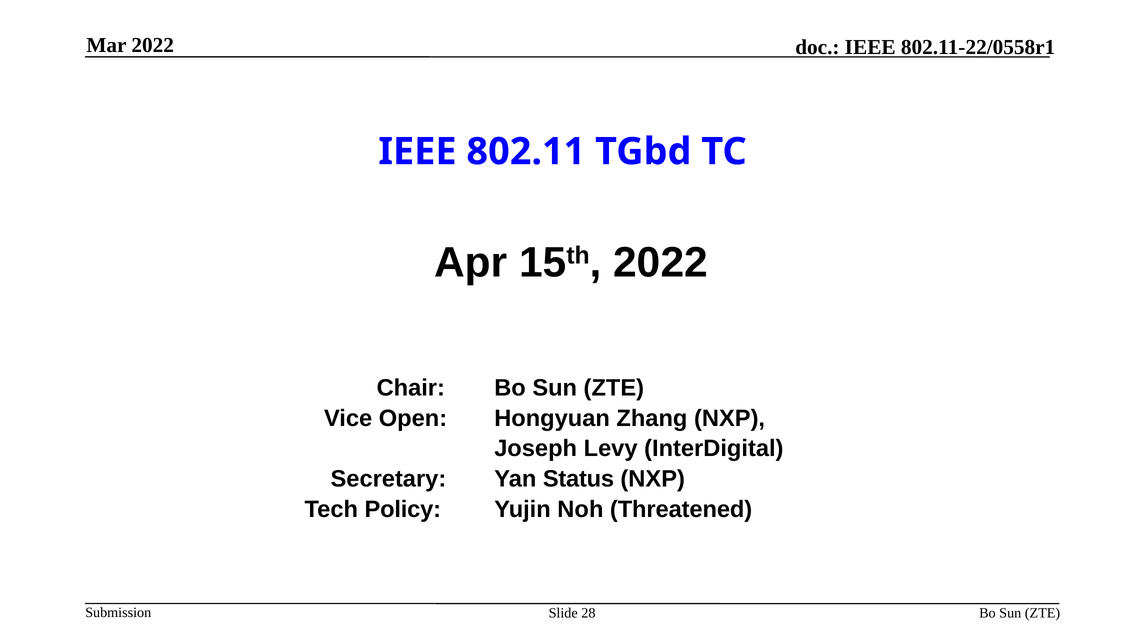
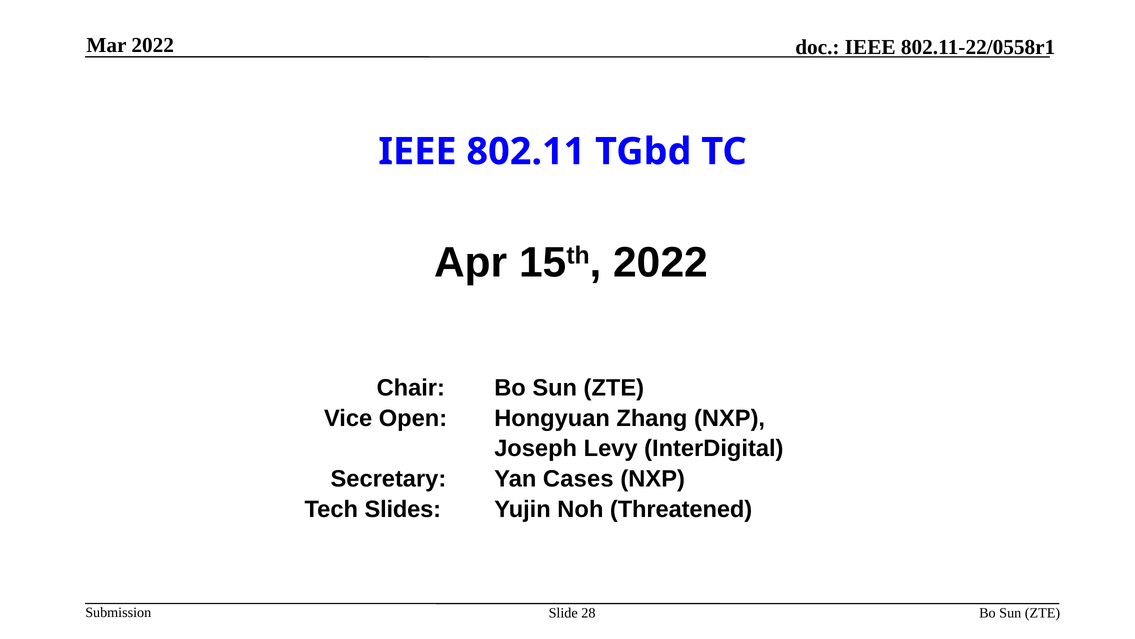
Status: Status -> Cases
Policy: Policy -> Slides
